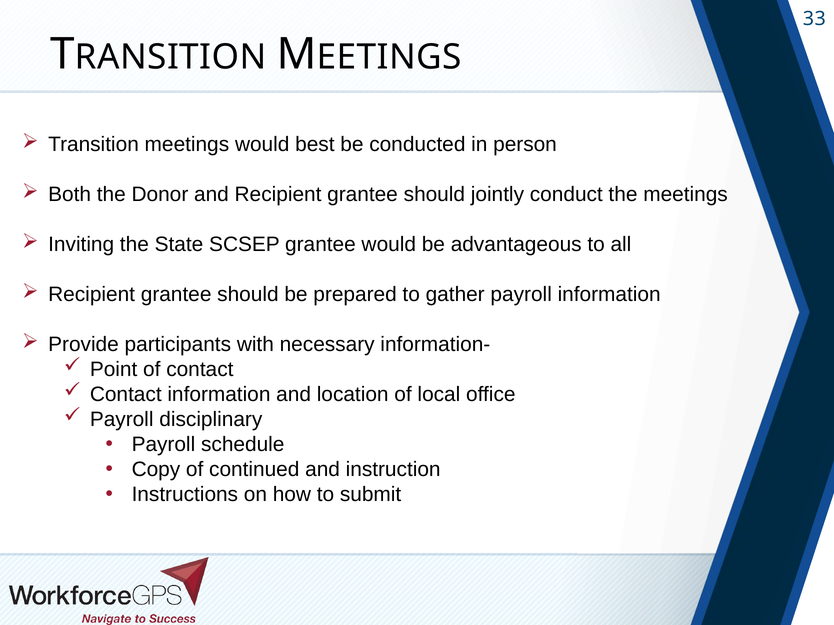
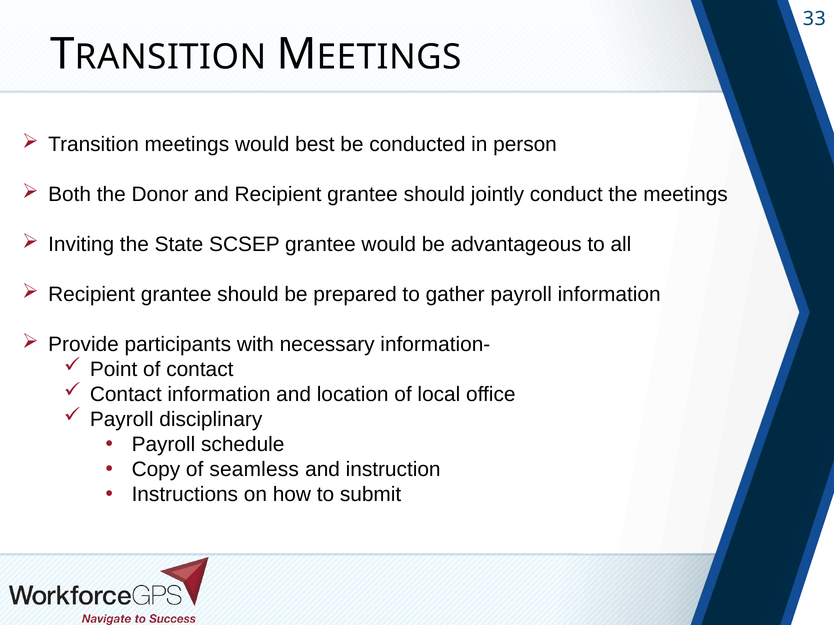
continued: continued -> seamless
